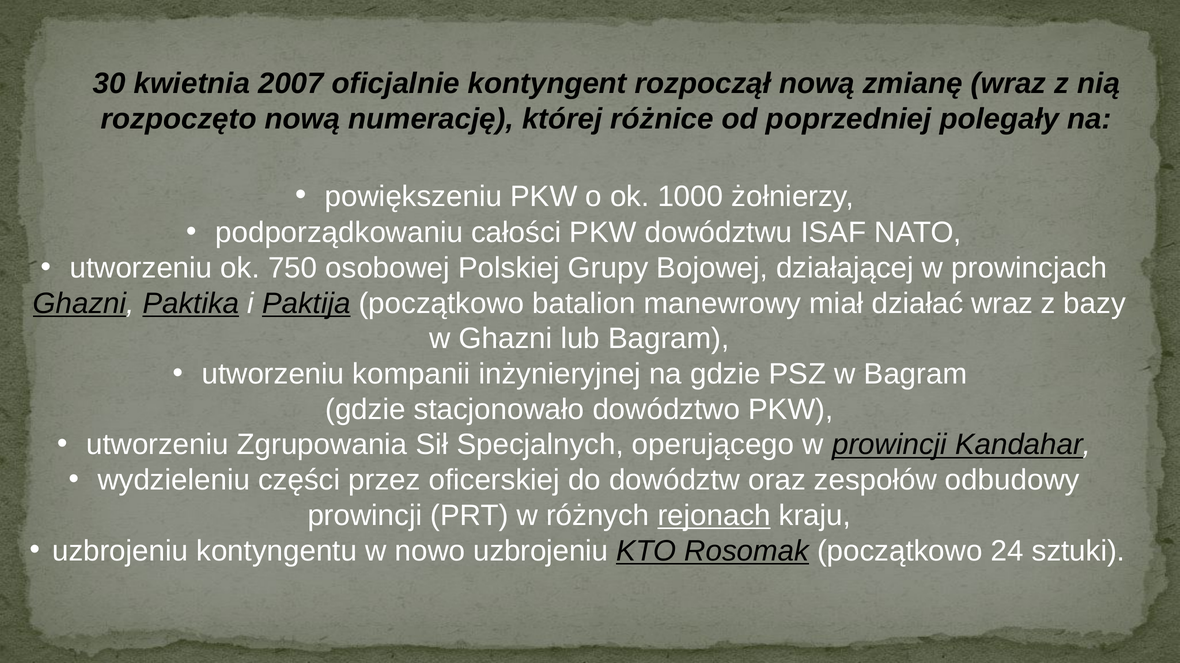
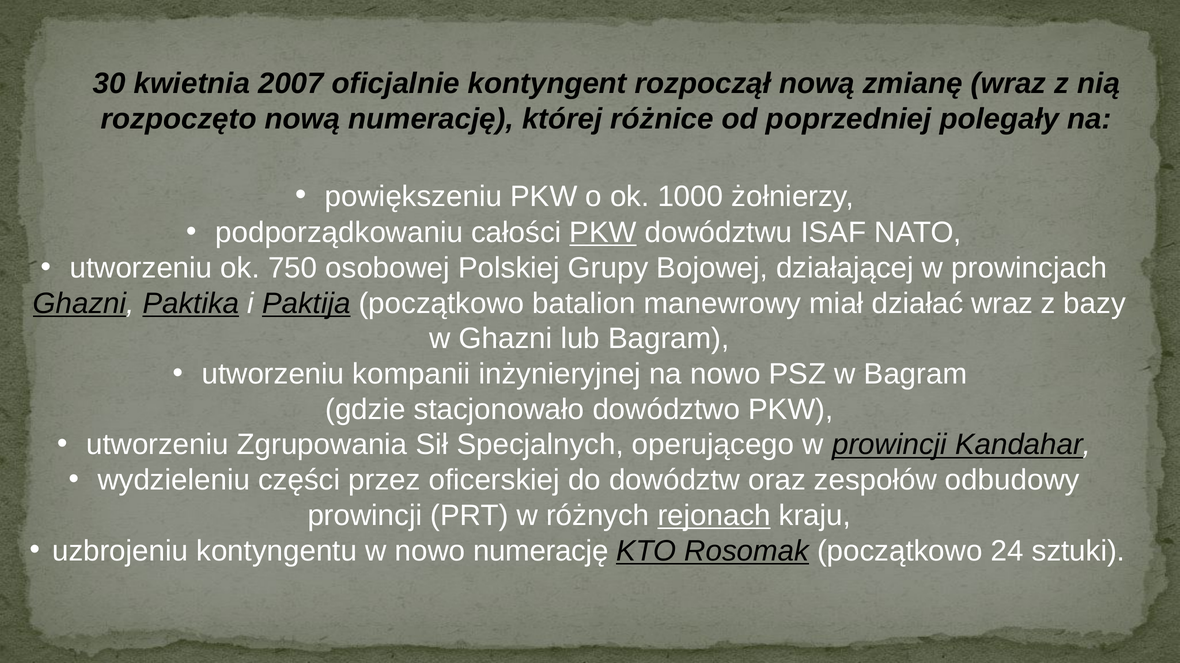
PKW at (603, 233) underline: none -> present
na gdzie: gdzie -> nowo
nowo uzbrojeniu: uzbrojeniu -> numerację
